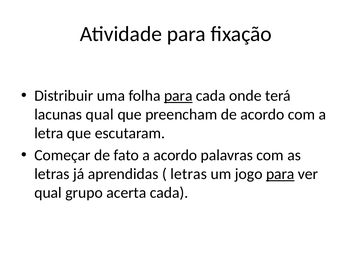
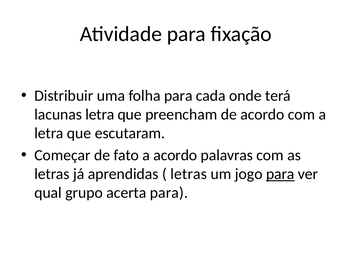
para at (178, 96) underline: present -> none
lacunas qual: qual -> letra
acerta cada: cada -> para
